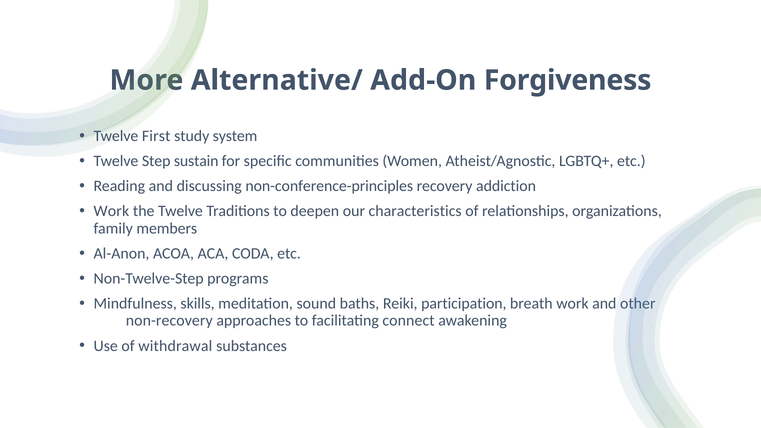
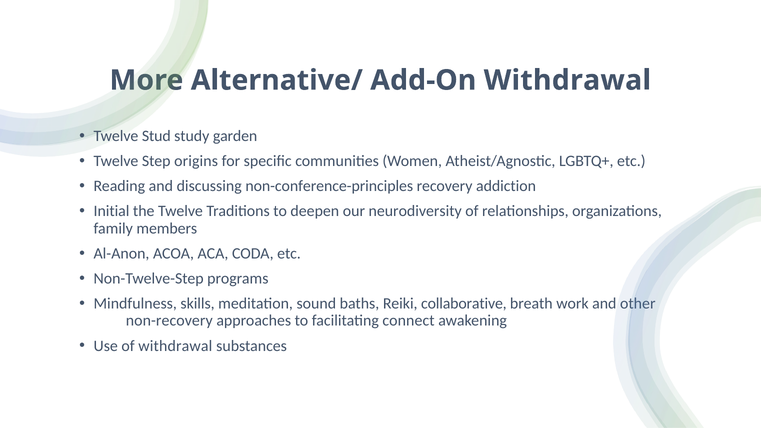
Add-On Forgiveness: Forgiveness -> Withdrawal
First: First -> Stud
system: system -> garden
sustain: sustain -> origins
Work at (111, 211): Work -> Initial
characteristics: characteristics -> neurodiversity
participation: participation -> collaborative
